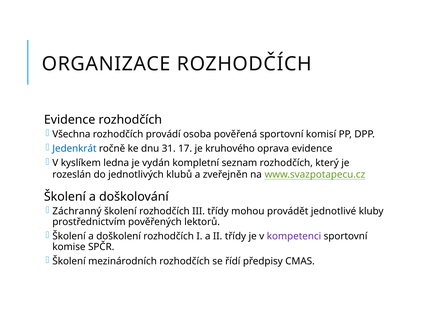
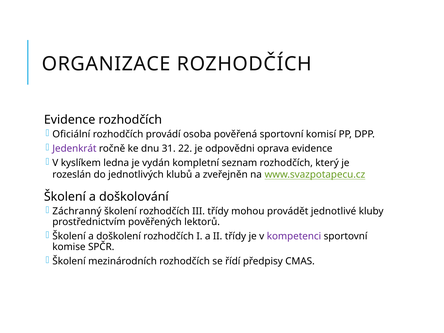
Všechna: Všechna -> Oficiální
Jedenkrát colour: blue -> purple
17: 17 -> 22
kruhového: kruhového -> odpovědni
